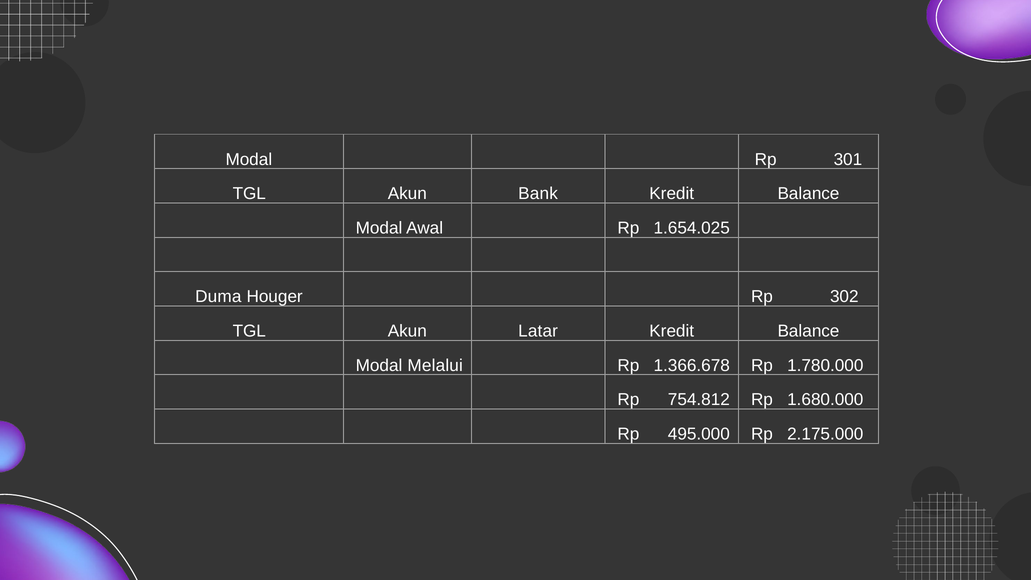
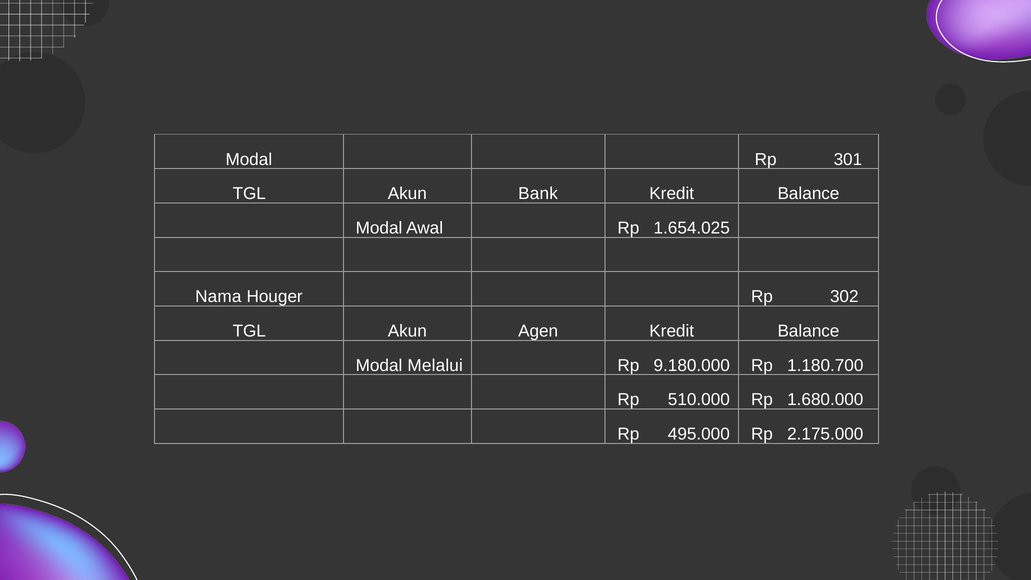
Duma: Duma -> Nama
Latar: Latar -> Agen
1.366.678: 1.366.678 -> 9.180.000
1.780.000: 1.780.000 -> 1.180.700
754.812: 754.812 -> 510.000
